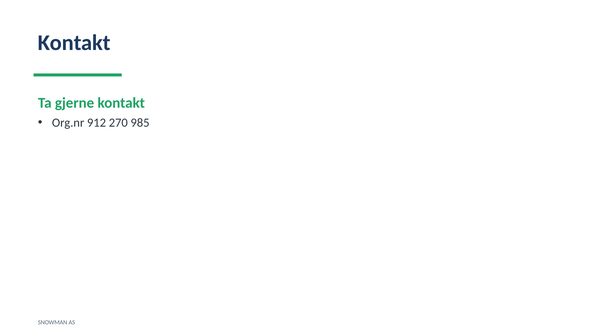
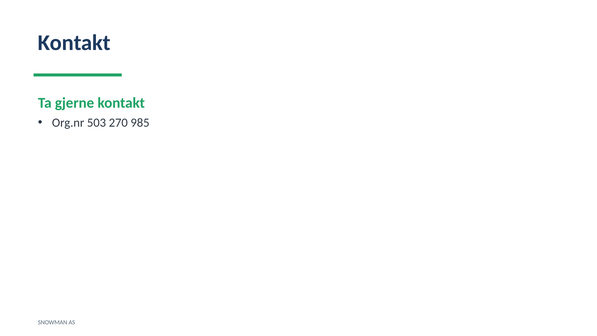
912: 912 -> 503
